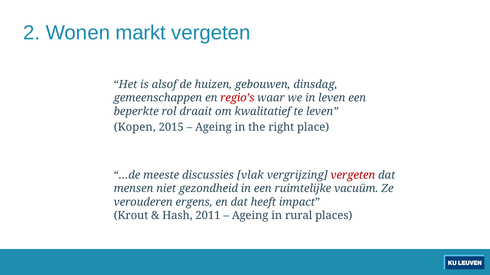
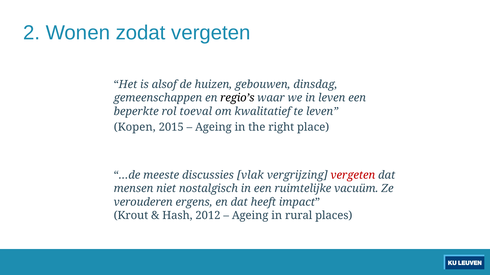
markt: markt -> zodat
regio’s colour: red -> black
draait: draait -> toeval
gezondheid: gezondheid -> nostalgisch
2011: 2011 -> 2012
